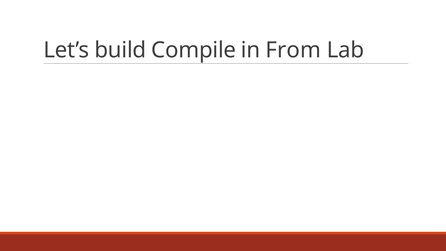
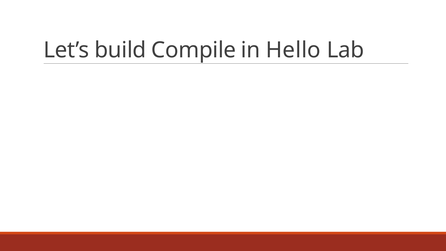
From: From -> Hello
